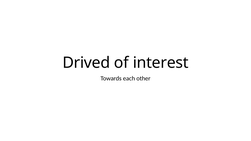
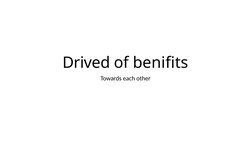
interest: interest -> benifits
